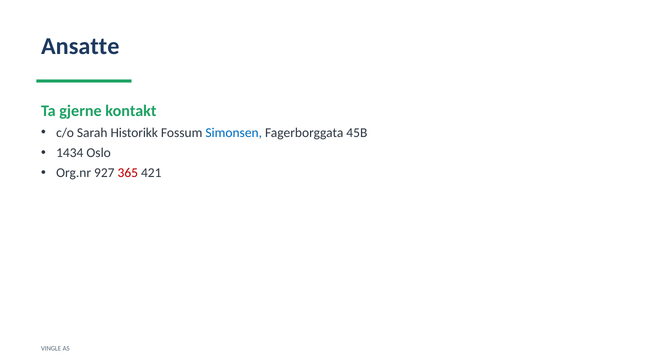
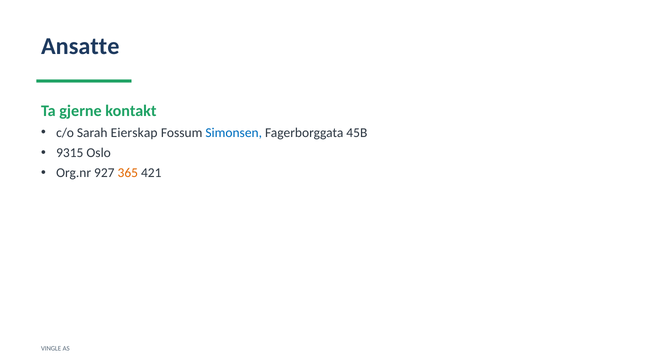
Historikk: Historikk -> Eierskap
1434: 1434 -> 9315
365 colour: red -> orange
